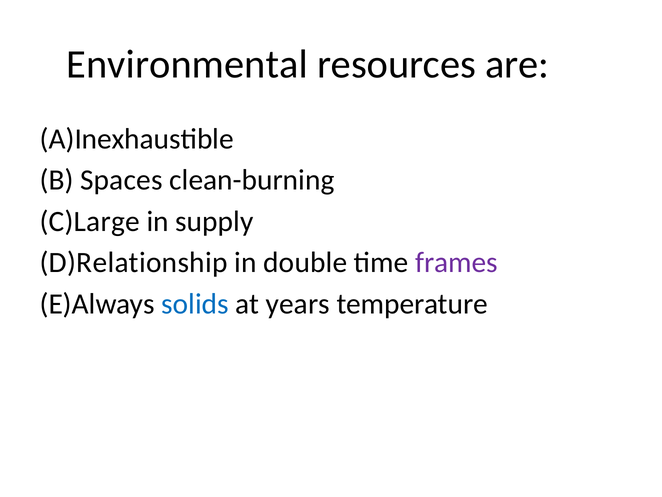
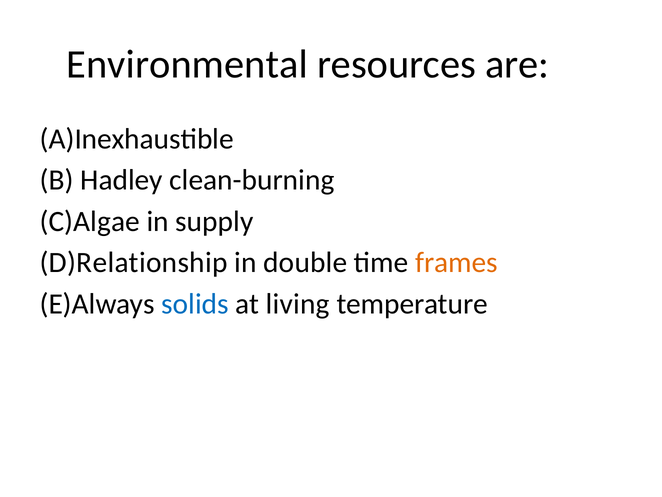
Spaces: Spaces -> Hadley
C)Large: C)Large -> C)Algae
frames colour: purple -> orange
years: years -> living
